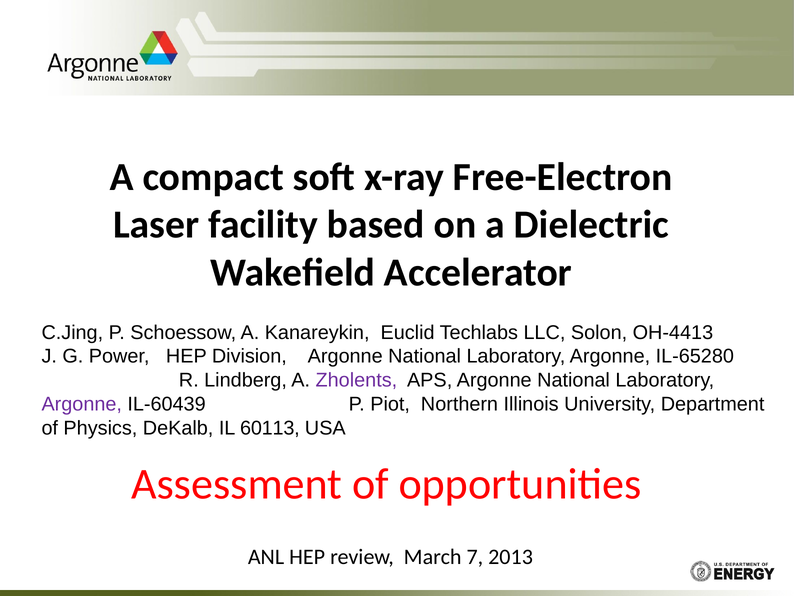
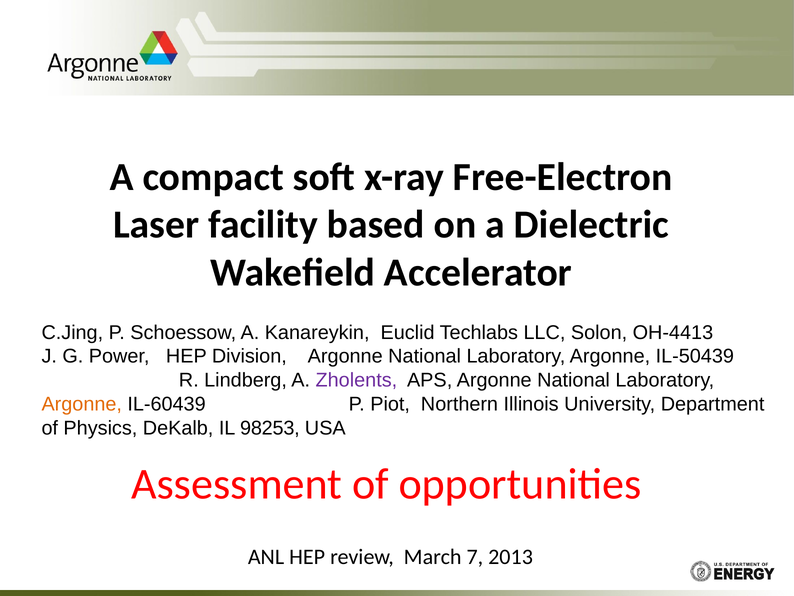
IL-65280: IL-65280 -> IL-50439
Argonne at (82, 404) colour: purple -> orange
60113: 60113 -> 98253
